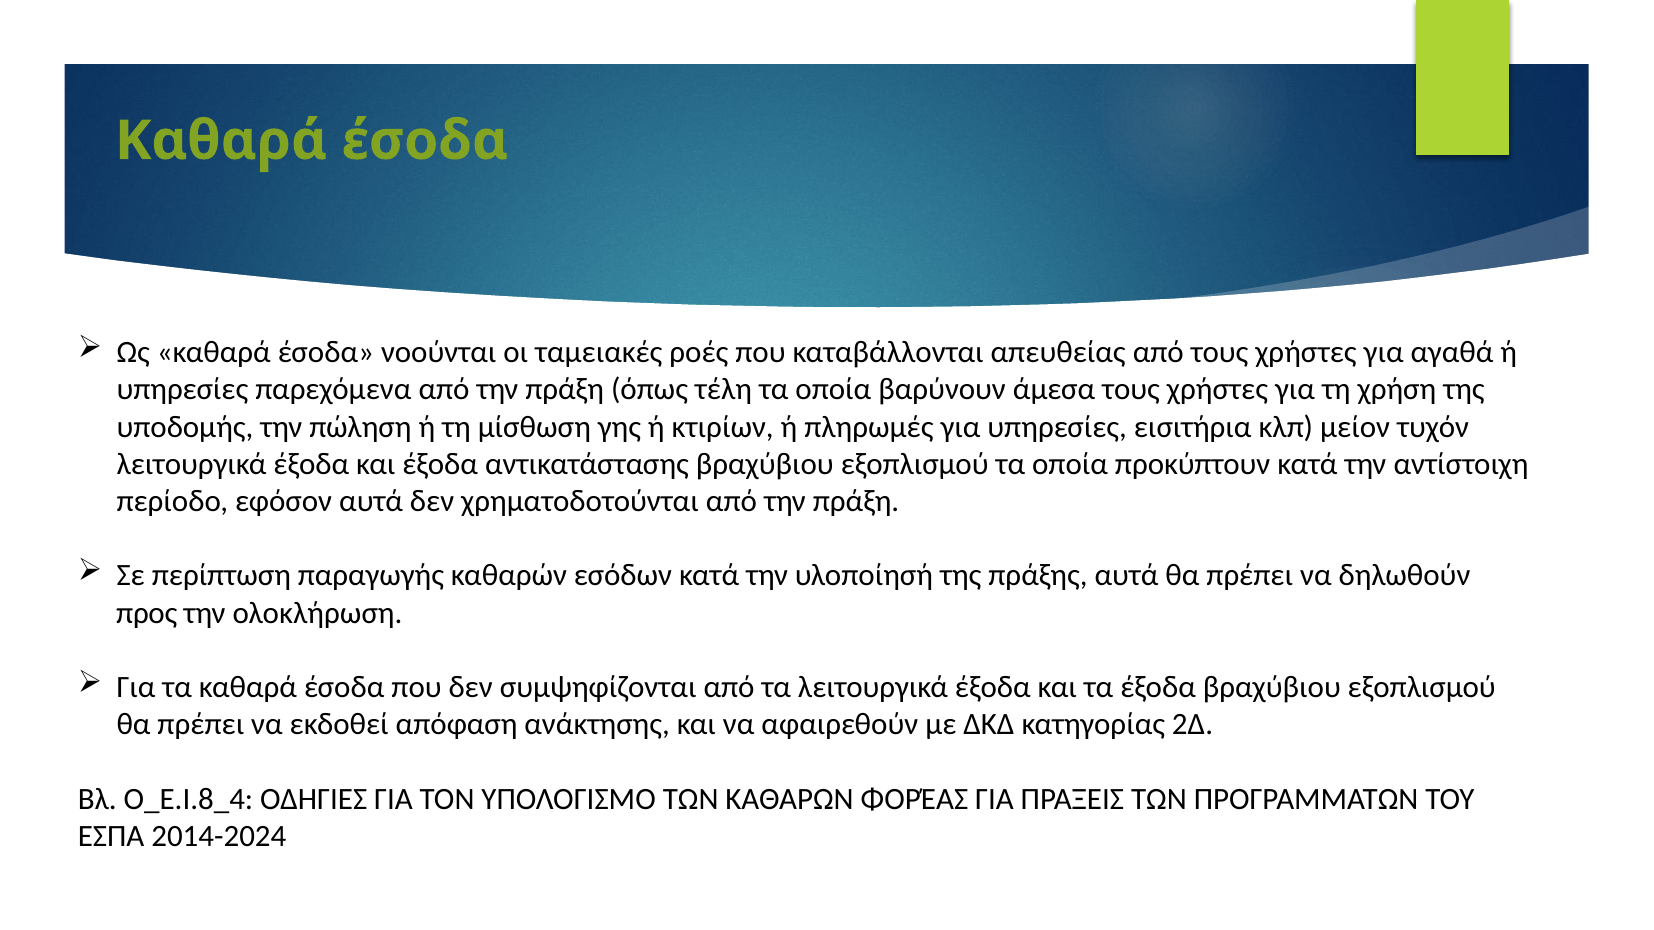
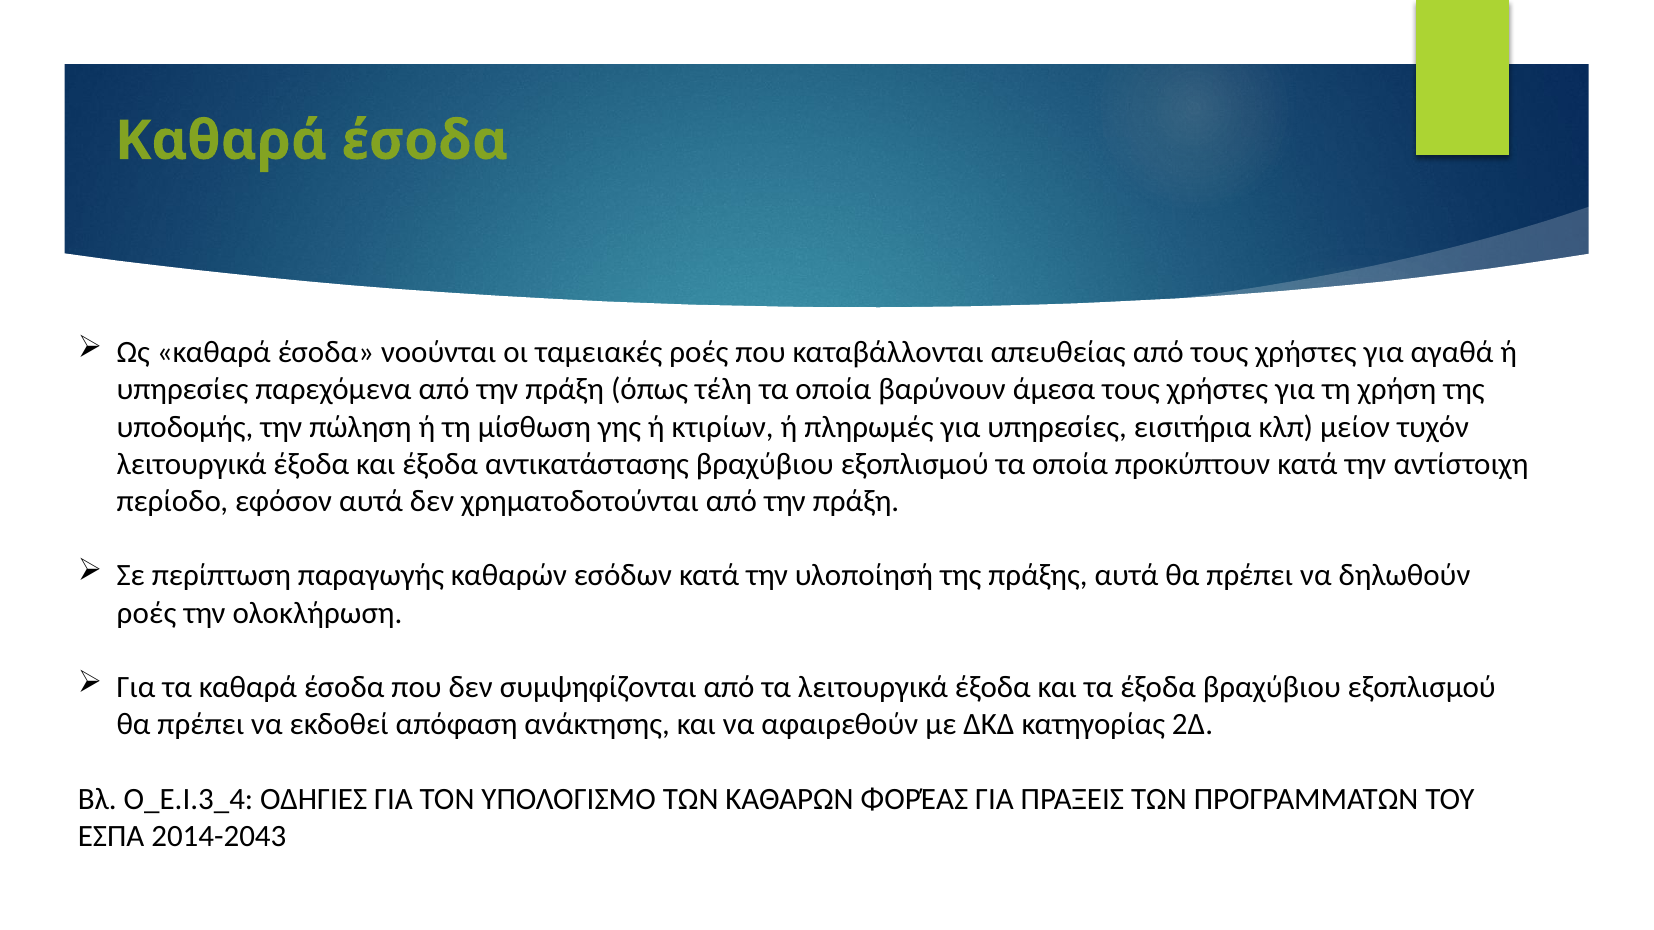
προς at (147, 613): προς -> ροές
Ο_Ε.I.8_4: Ο_Ε.I.8_4 -> Ο_Ε.I.3_4
2014-2024: 2014-2024 -> 2014-2043
